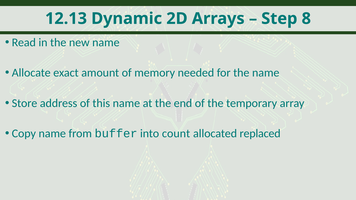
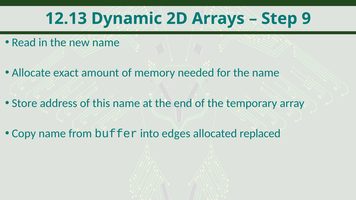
8: 8 -> 9
count: count -> edges
